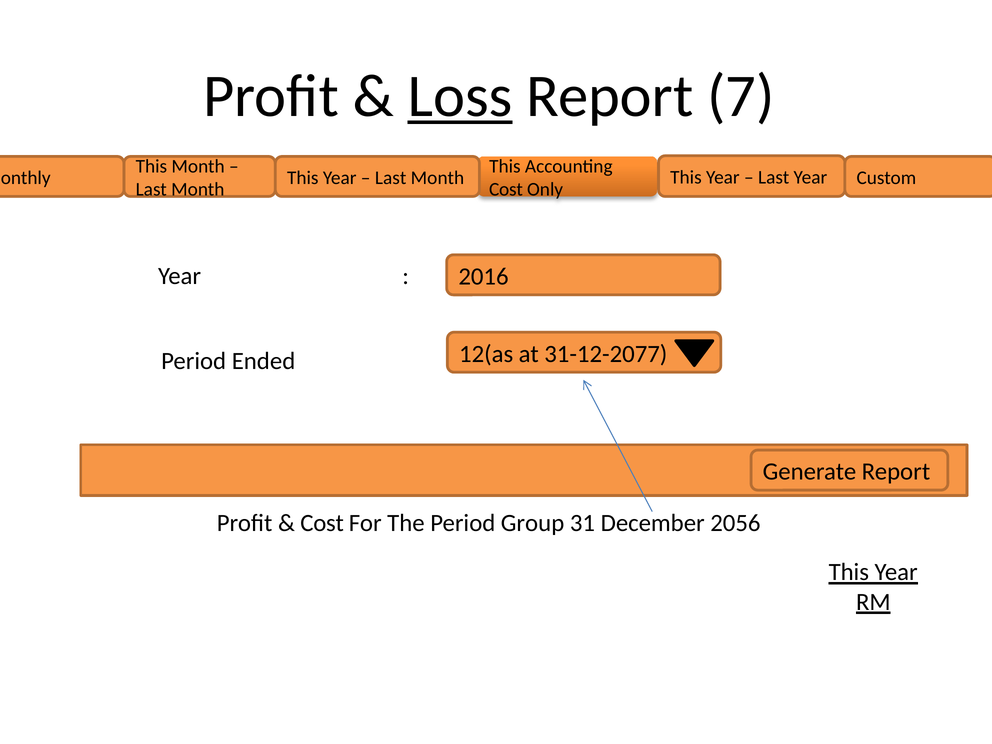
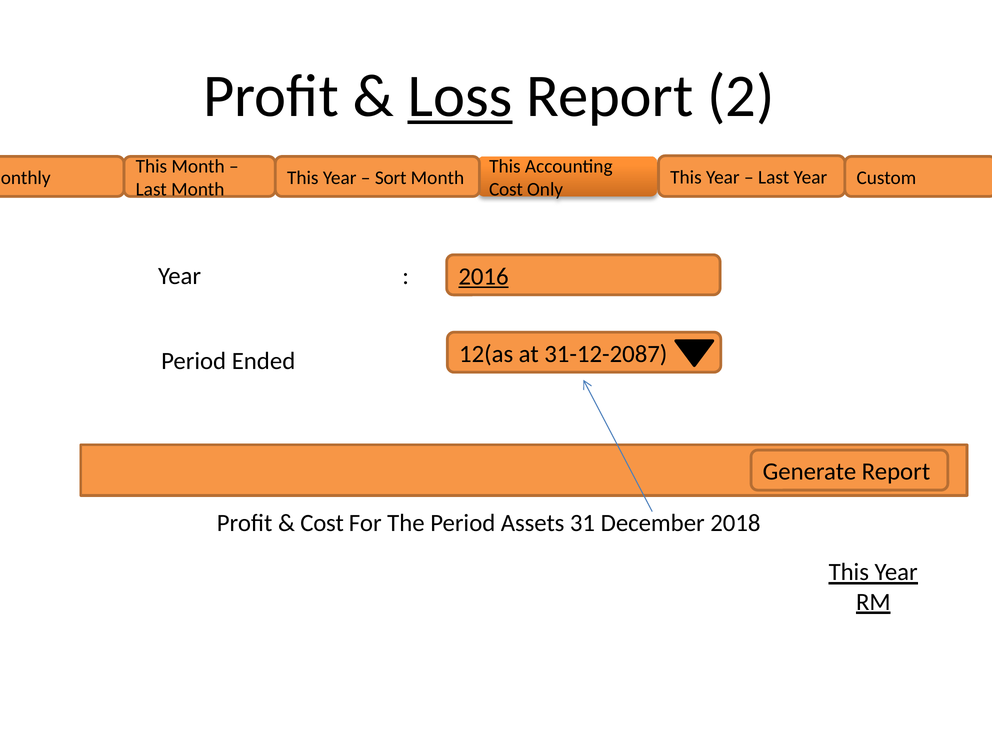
7: 7 -> 2
Last at (391, 178): Last -> Sort
2016 underline: none -> present
31-12-2077: 31-12-2077 -> 31-12-2087
Group: Group -> Assets
2056: 2056 -> 2018
